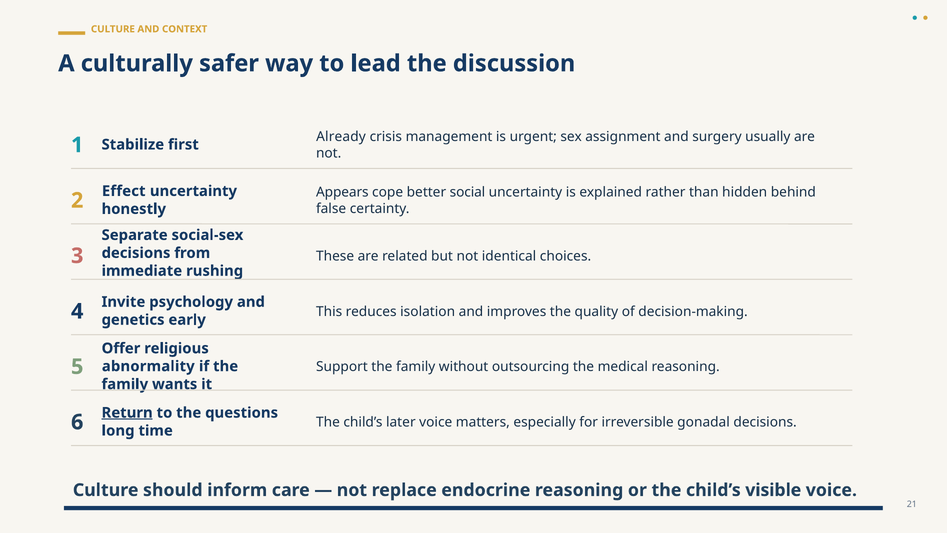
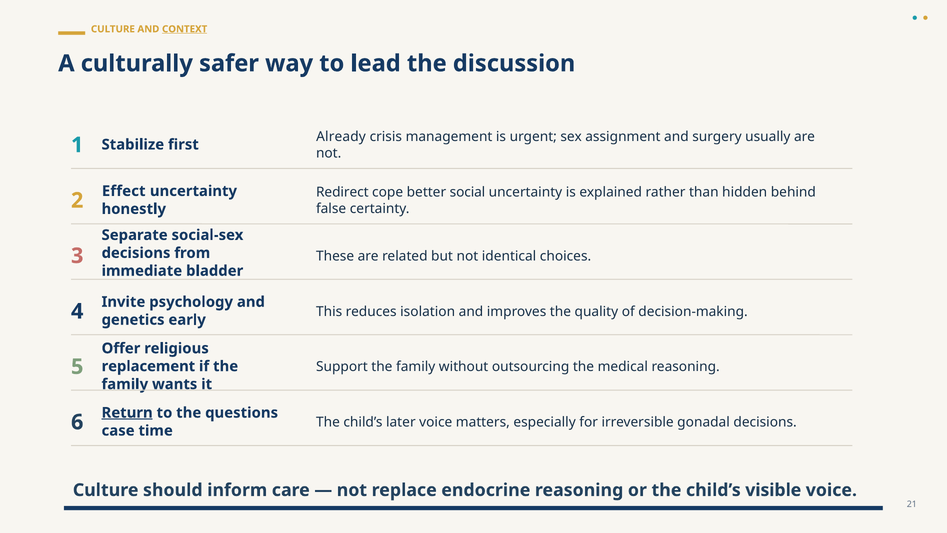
CONTEXT underline: none -> present
Appears: Appears -> Redirect
rushing: rushing -> bladder
abnormality: abnormality -> replacement
long: long -> case
